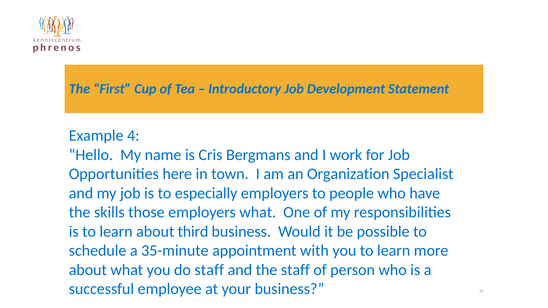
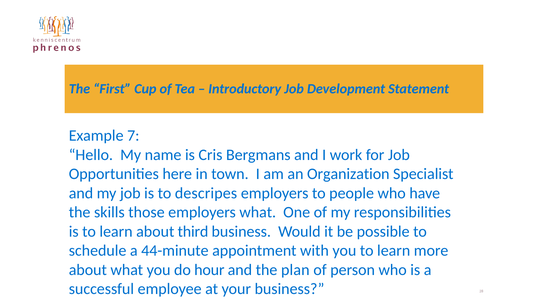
4: 4 -> 7
especially: especially -> descripes
35-minute: 35-minute -> 44-minute
do staff: staff -> hour
the staff: staff -> plan
